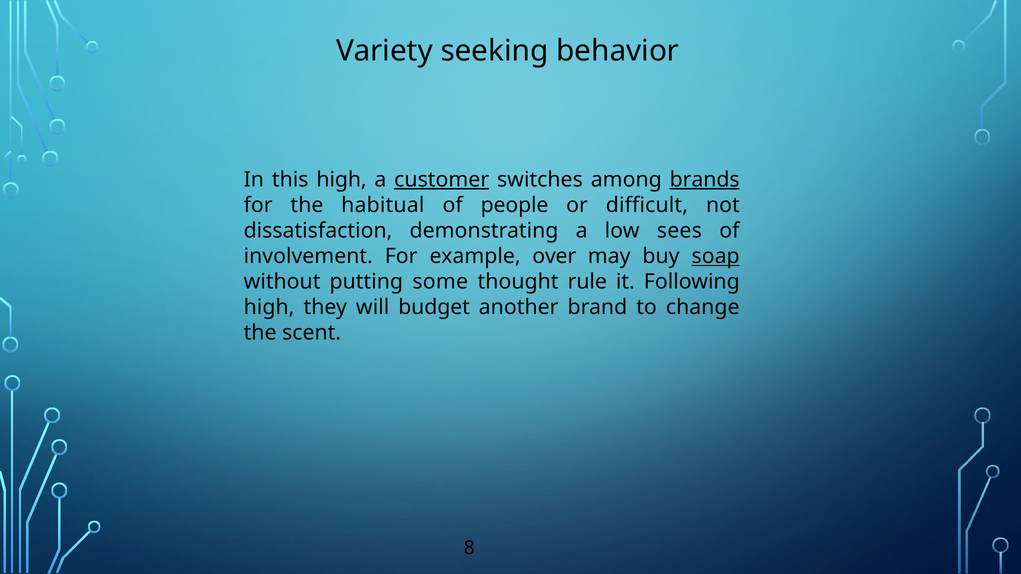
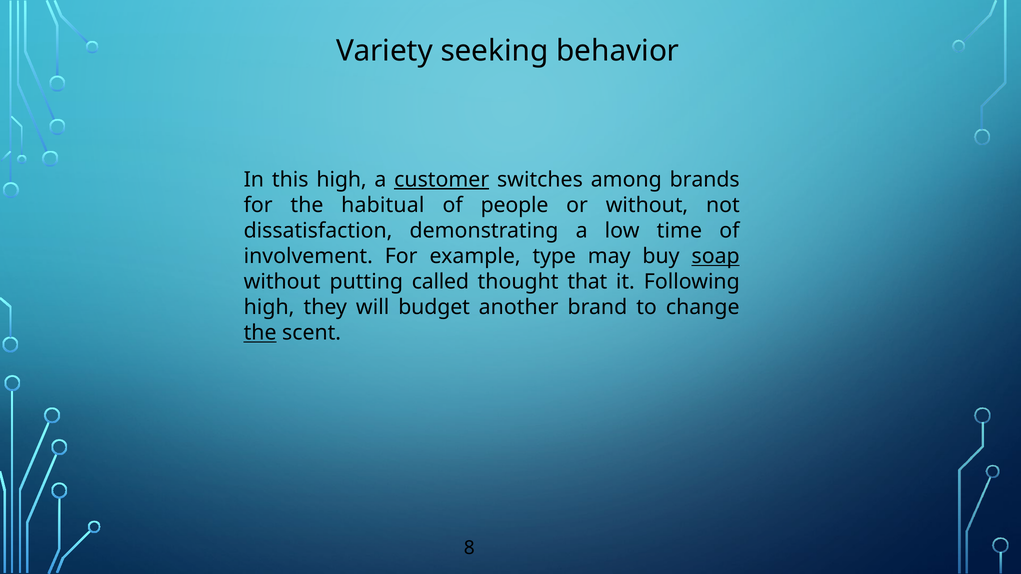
brands underline: present -> none
or difficult: difficult -> without
sees: sees -> time
over: over -> type
some: some -> called
rule: rule -> that
the at (260, 333) underline: none -> present
